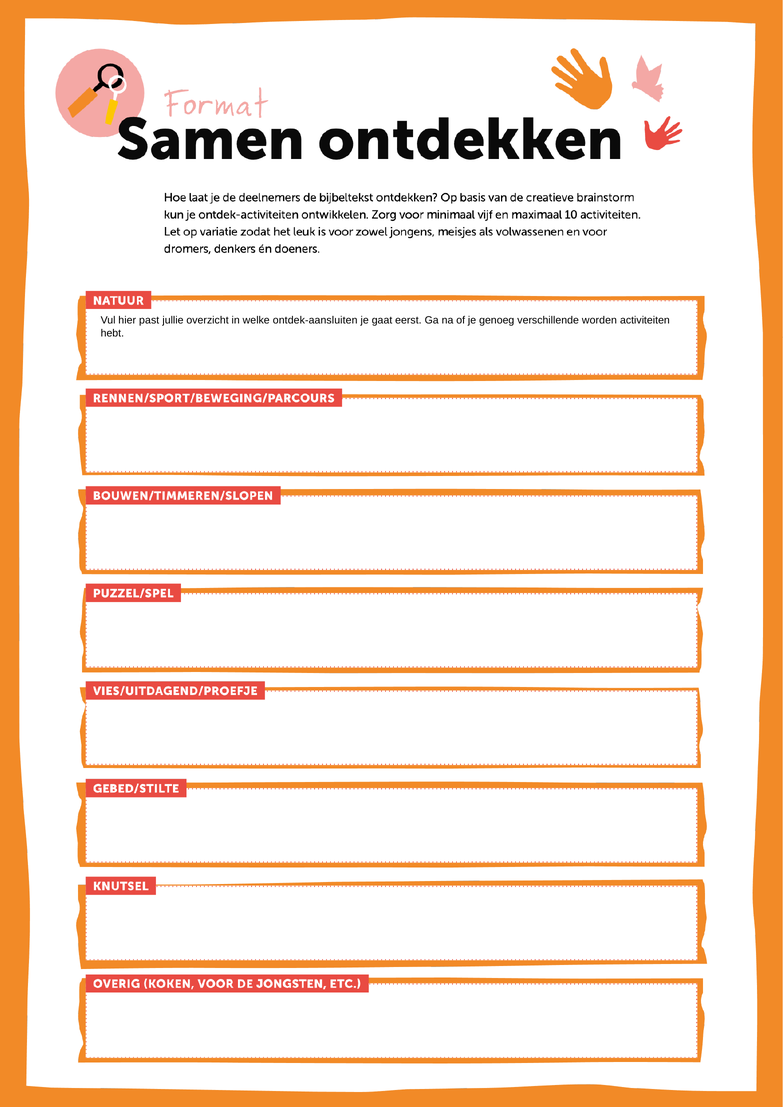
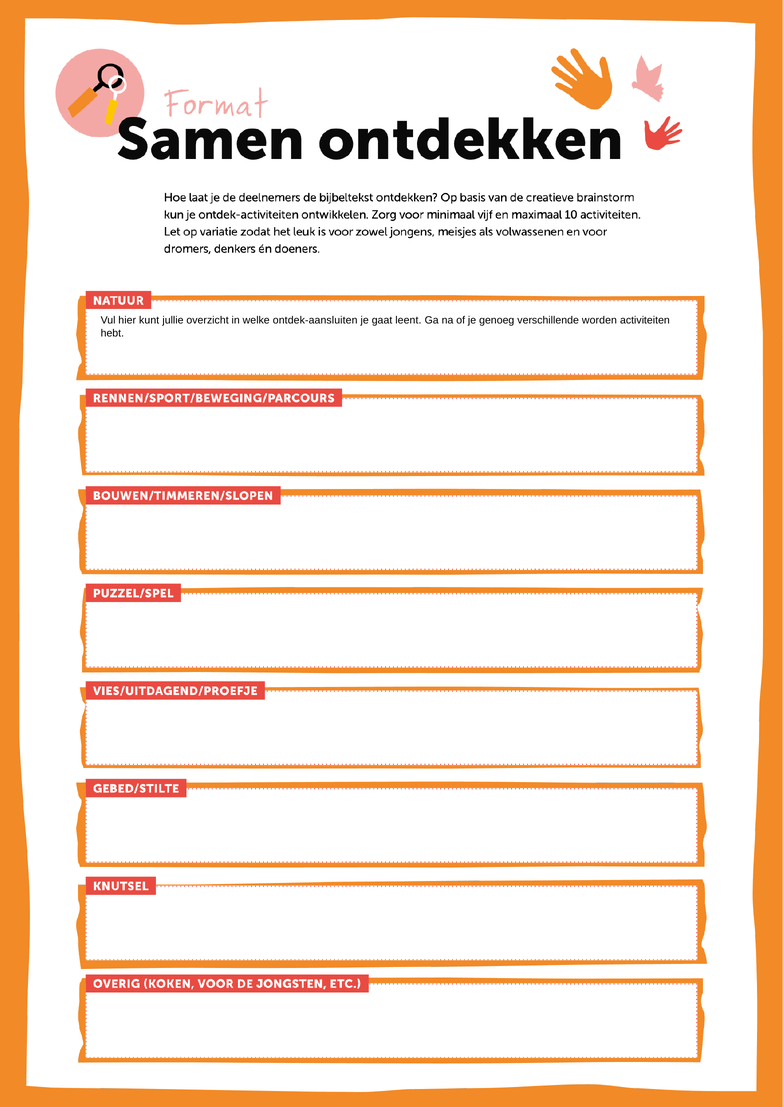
past: past -> kunt
eerst: eerst -> leent
